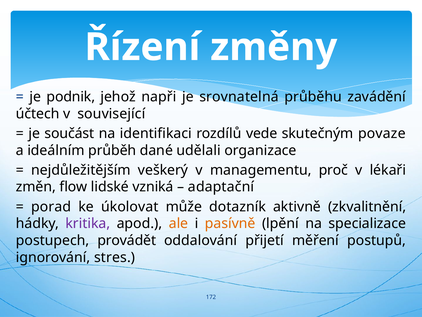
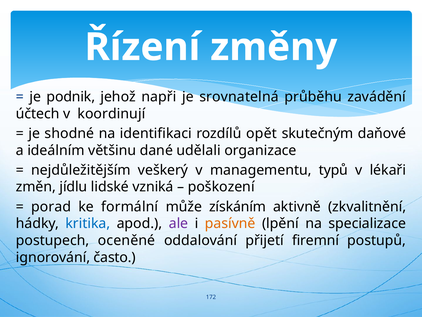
související: související -> koordinují
součást: součást -> shodné
vede: vede -> opět
povaze: povaze -> daňové
průběh: průběh -> většinu
proč: proč -> typů
flow: flow -> jídlu
adaptační: adaptační -> poškození
úkolovat: úkolovat -> formální
dotazník: dotazník -> získáním
kritika colour: purple -> blue
ale colour: orange -> purple
provádět: provádět -> oceněné
měření: měření -> firemní
stres: stres -> často
